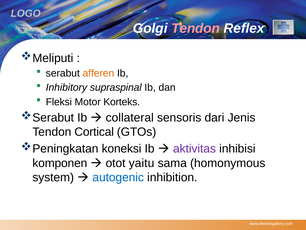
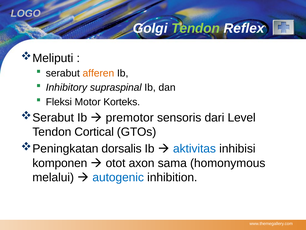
Tendon at (196, 28) colour: pink -> light green
collateral: collateral -> premotor
Jenis: Jenis -> Level
koneksi: koneksi -> dorsalis
aktivitas colour: purple -> blue
yaitu: yaitu -> axon
system: system -> melalui
